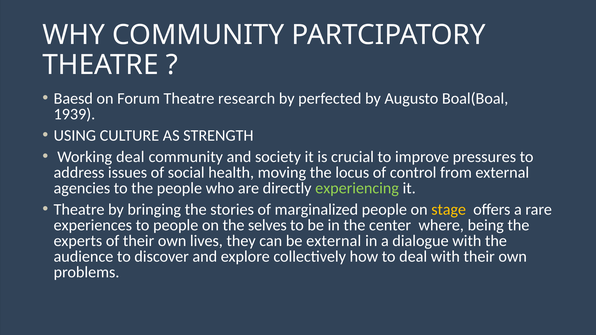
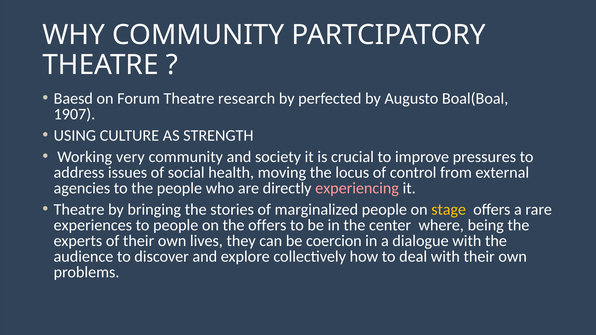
1939: 1939 -> 1907
Working deal: deal -> very
experiencing colour: light green -> pink
the selves: selves -> offers
be external: external -> coercion
